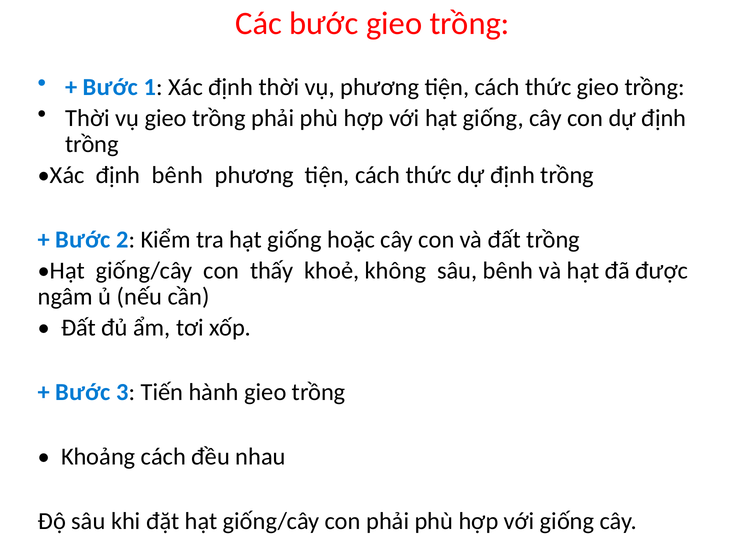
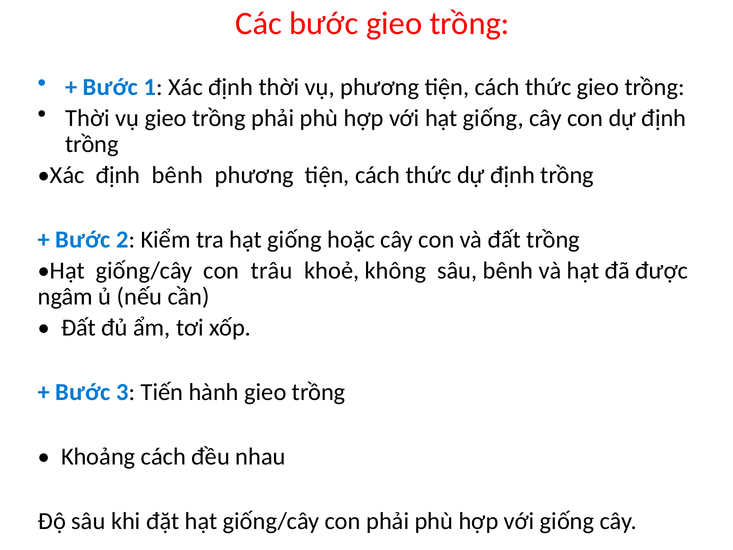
thấy: thấy -> trâu
